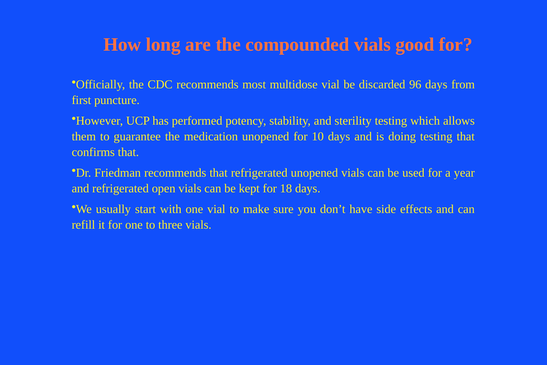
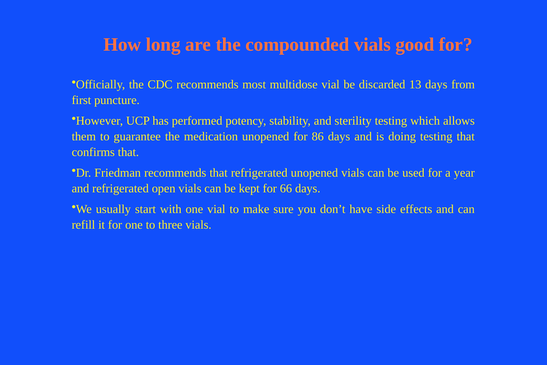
96: 96 -> 13
10: 10 -> 86
18: 18 -> 66
